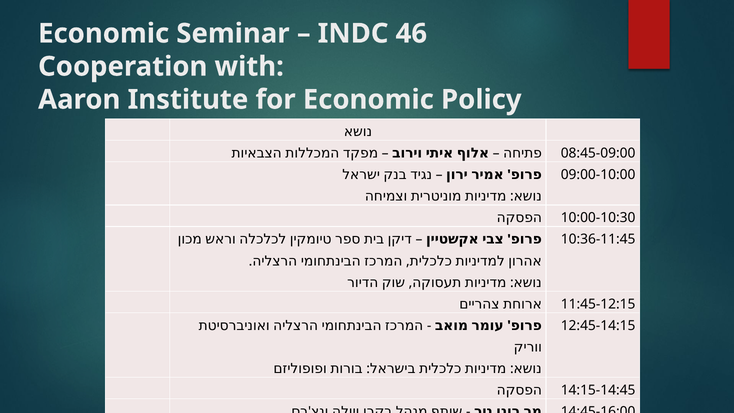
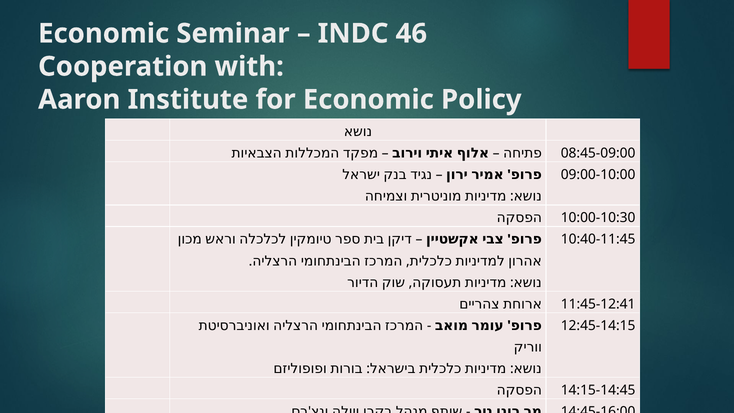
10:36-11:45: 10:36-11:45 -> 10:40-11:45
11:45-12:15: 11:45-12:15 -> 11:45-12:41
